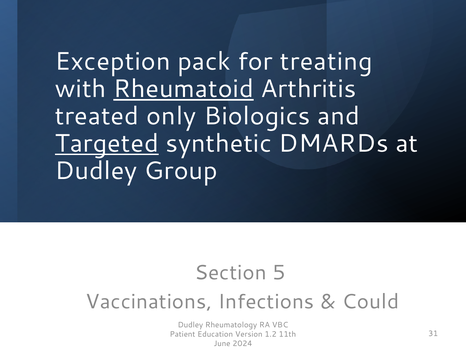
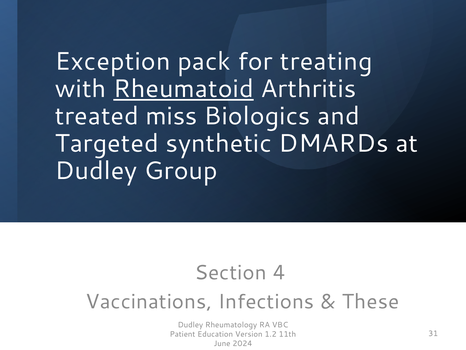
only: only -> miss
Targeted underline: present -> none
5: 5 -> 4
Could: Could -> These
